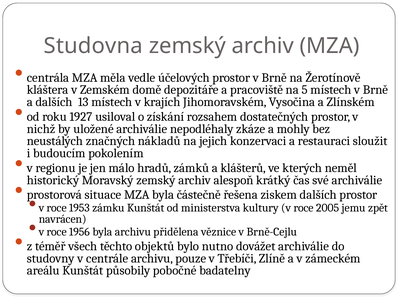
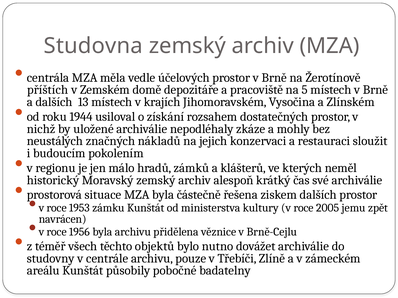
kláštera: kláštera -> příštích
1927: 1927 -> 1944
